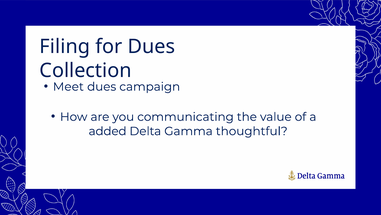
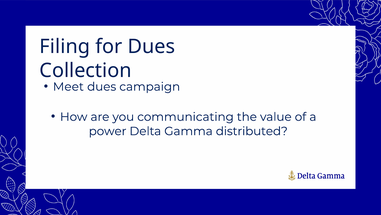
added: added -> power
thoughtful: thoughtful -> distributed
